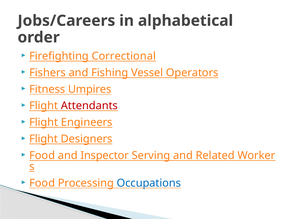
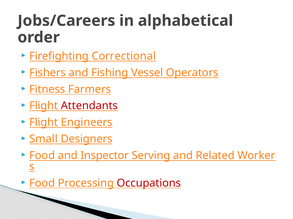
Umpires: Umpires -> Farmers
Flight at (44, 139): Flight -> Small
Occupations colour: blue -> red
